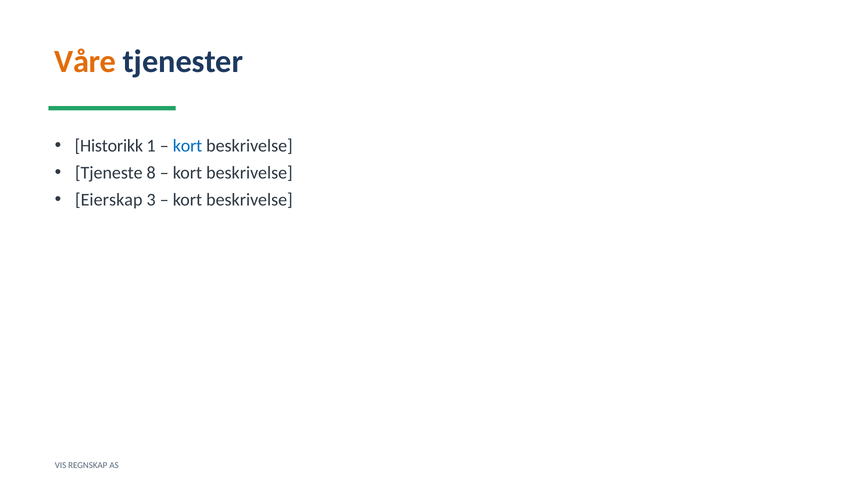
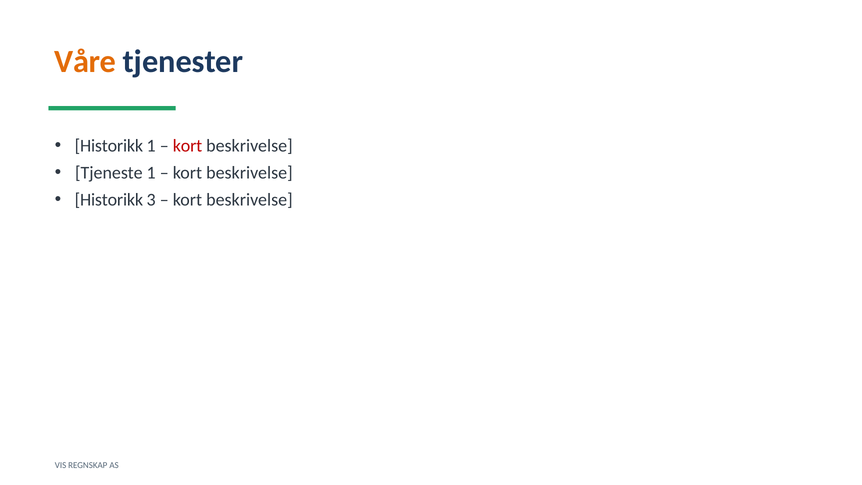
kort at (188, 146) colour: blue -> red
Tjeneste 8: 8 -> 1
Eierskap at (109, 200): Eierskap -> Historikk
